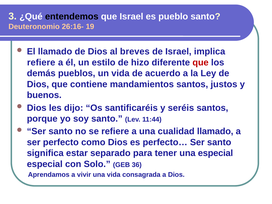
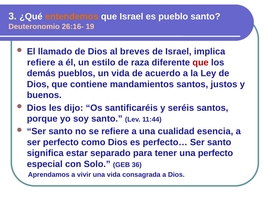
entendemos colour: black -> orange
hizo: hizo -> raza
cualidad llamado: llamado -> esencia
una especial: especial -> perfecto
